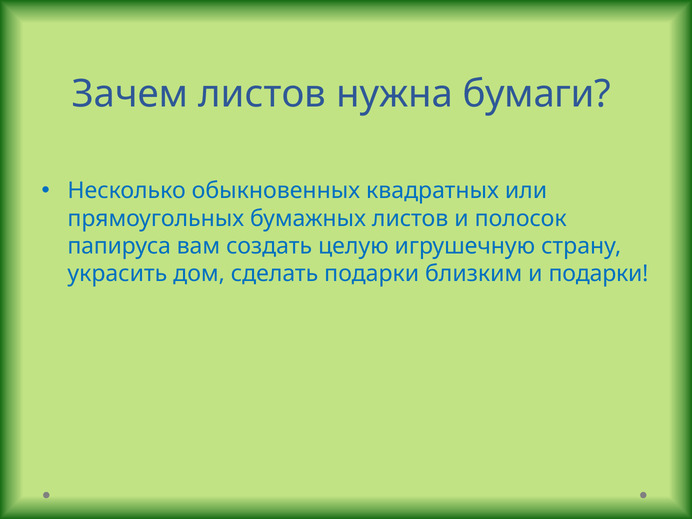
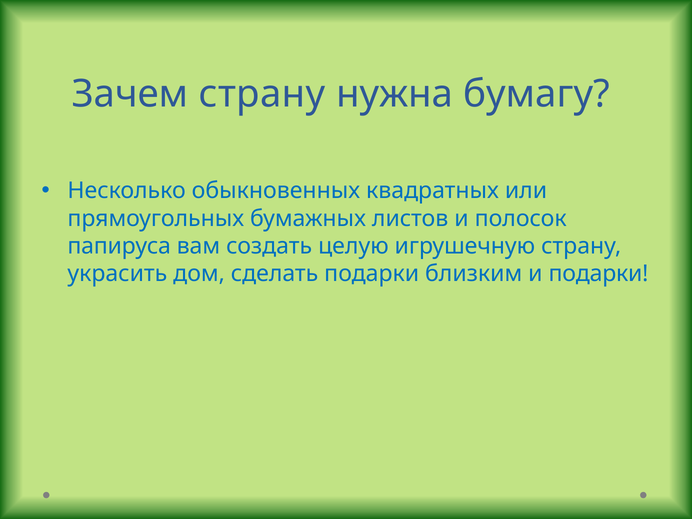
Зачем листов: листов -> страну
бумаги: бумаги -> бумагу
